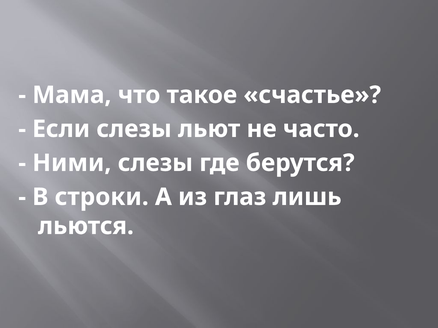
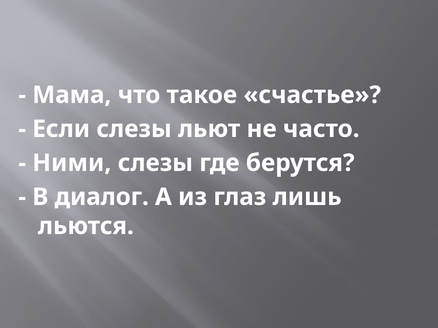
строки: строки -> диалог
